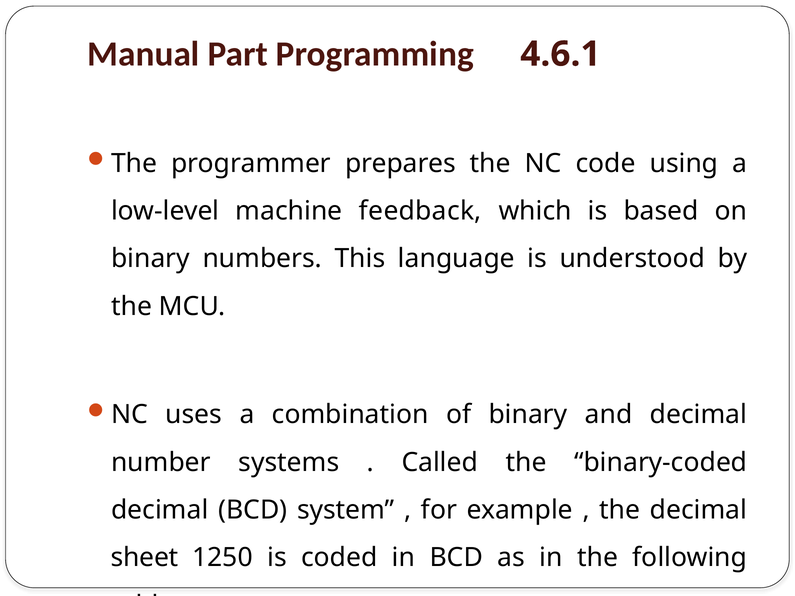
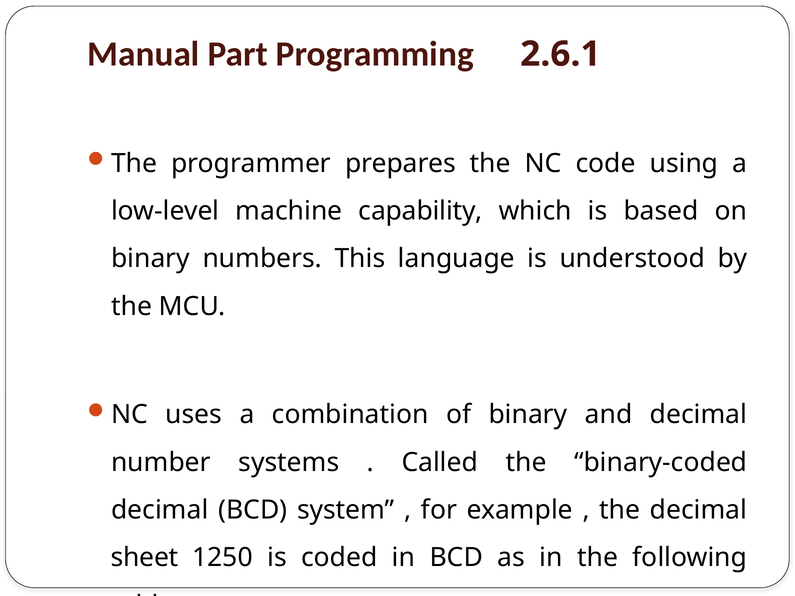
4.6.1: 4.6.1 -> 2.6.1
feedback: feedback -> capability
